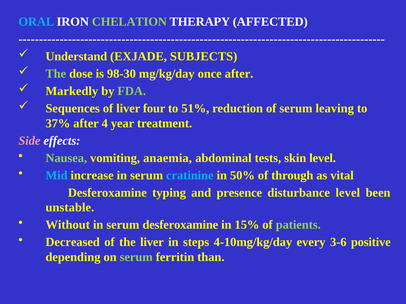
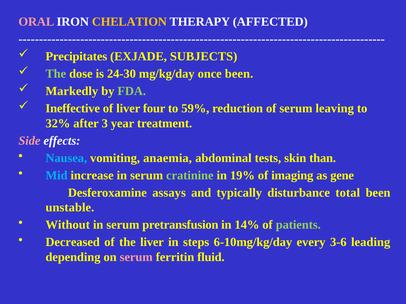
ORAL colour: light blue -> pink
CHELATION colour: light green -> yellow
Understand: Understand -> Precipitates
98-30: 98-30 -> 24-30
once after: after -> been
Sequences: Sequences -> Ineffective
51%: 51% -> 59%
37%: 37% -> 32%
4: 4 -> 3
Nausea colour: light green -> light blue
skin level: level -> than
cratinine colour: light blue -> light green
50%: 50% -> 19%
through: through -> imaging
vital: vital -> gene
typing: typing -> assays
presence: presence -> typically
disturbance level: level -> total
serum desferoxamine: desferoxamine -> pretransfusion
15%: 15% -> 14%
4-10mg/kg/day: 4-10mg/kg/day -> 6-10mg/kg/day
positive: positive -> leading
serum at (136, 257) colour: light green -> pink
than: than -> fluid
